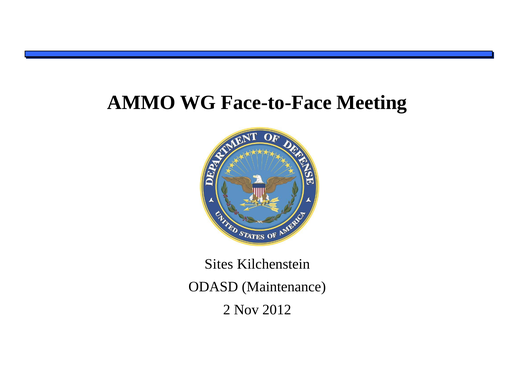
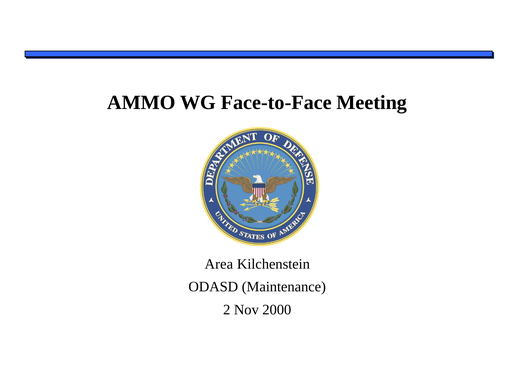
Sites: Sites -> Area
2012: 2012 -> 2000
